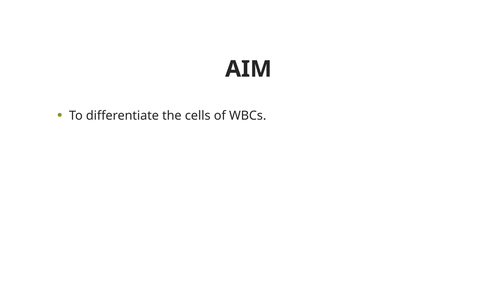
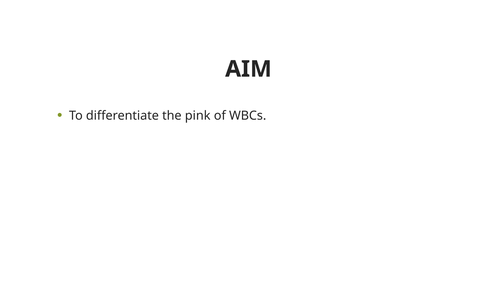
cells: cells -> pink
